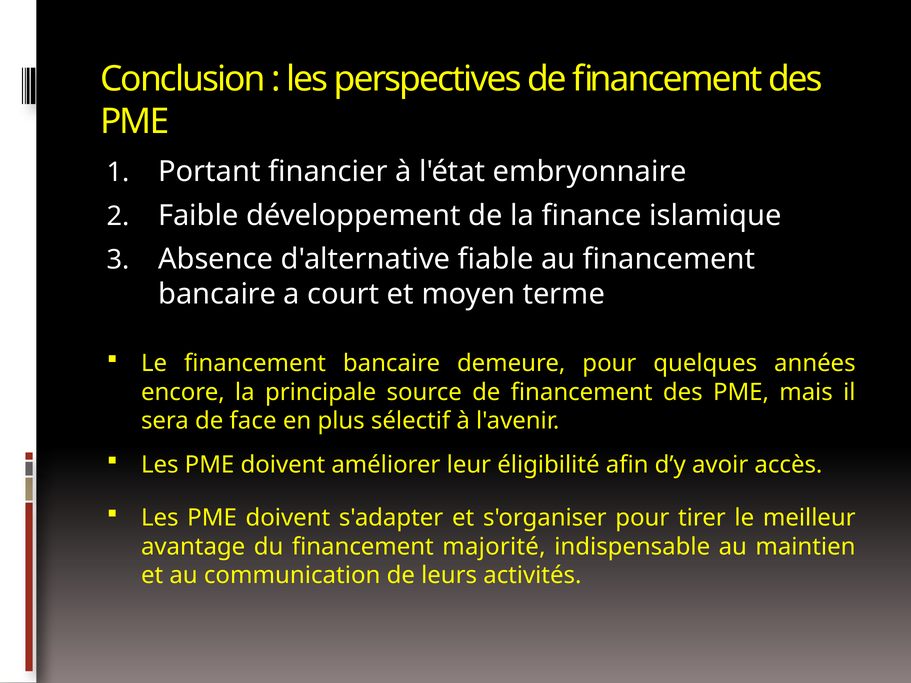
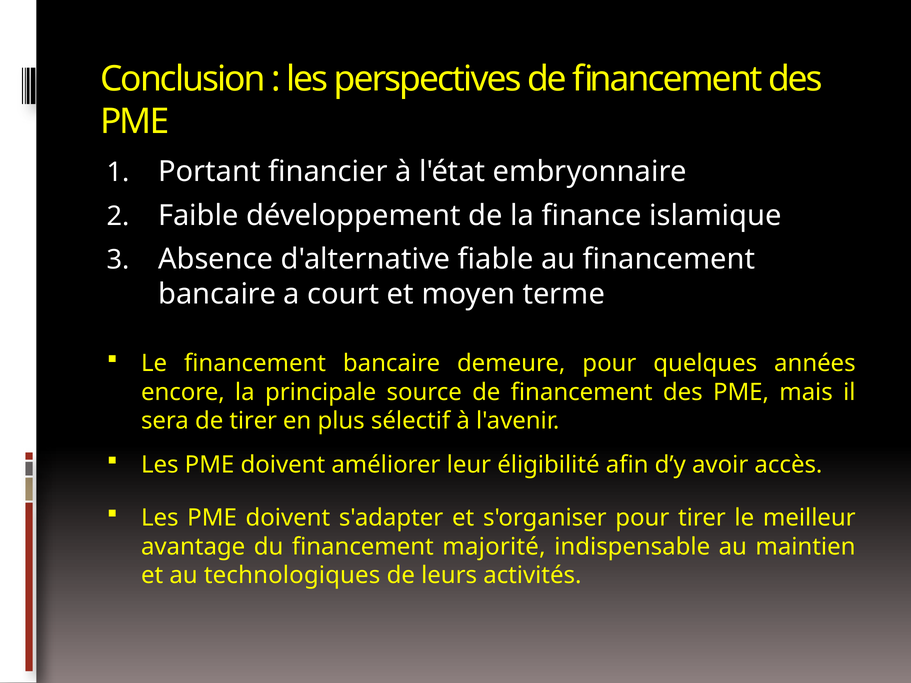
de face: face -> tirer
communication: communication -> technologiques
